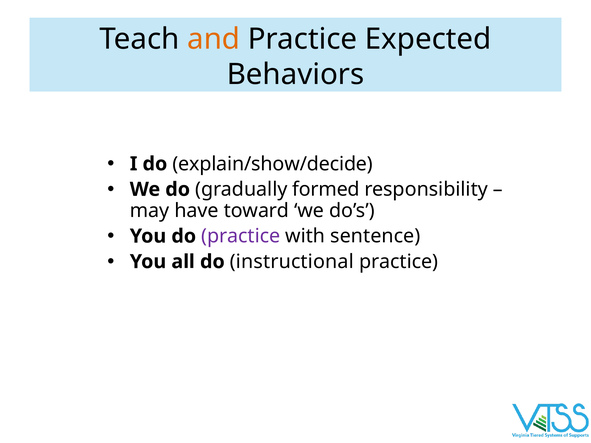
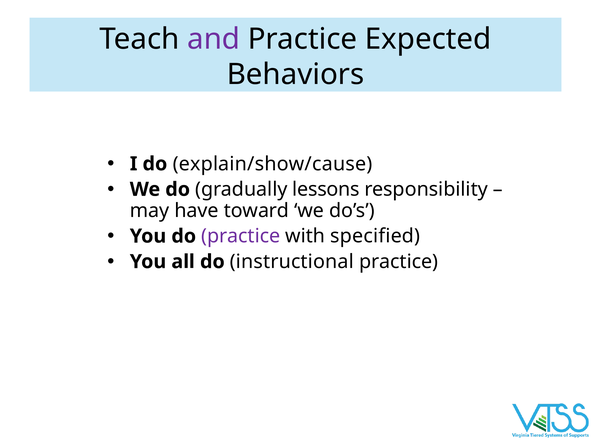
and colour: orange -> purple
explain/show/decide: explain/show/decide -> explain/show/cause
formed: formed -> lessons
sentence: sentence -> specified
